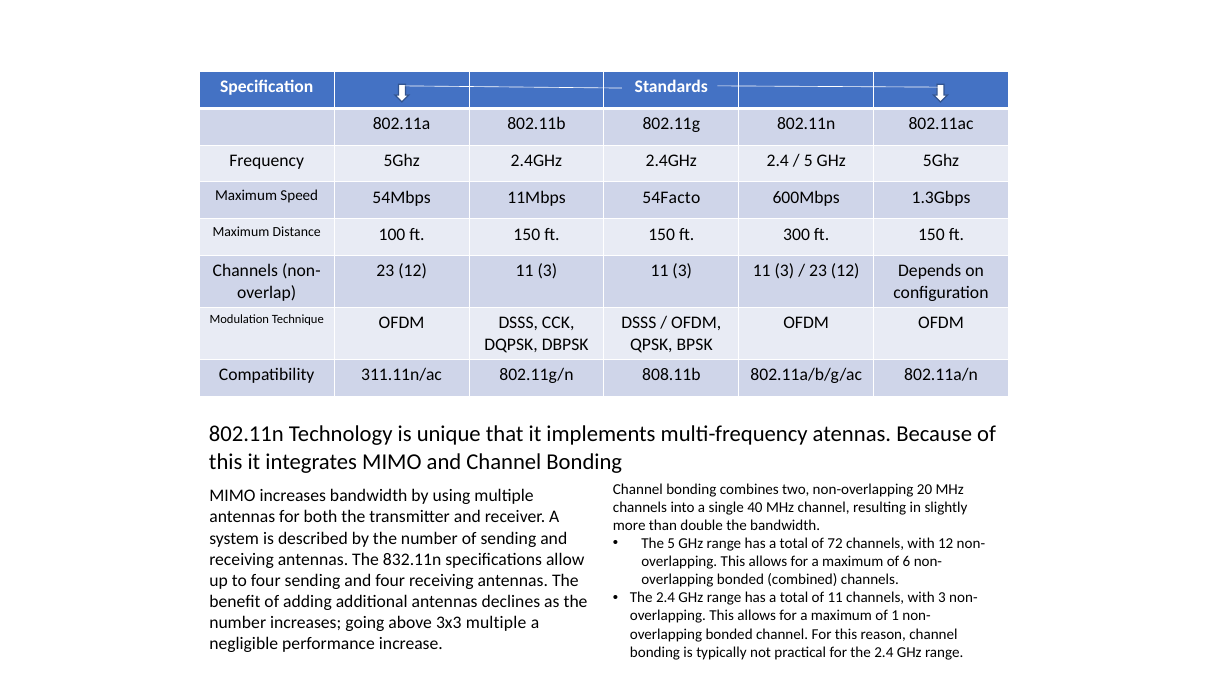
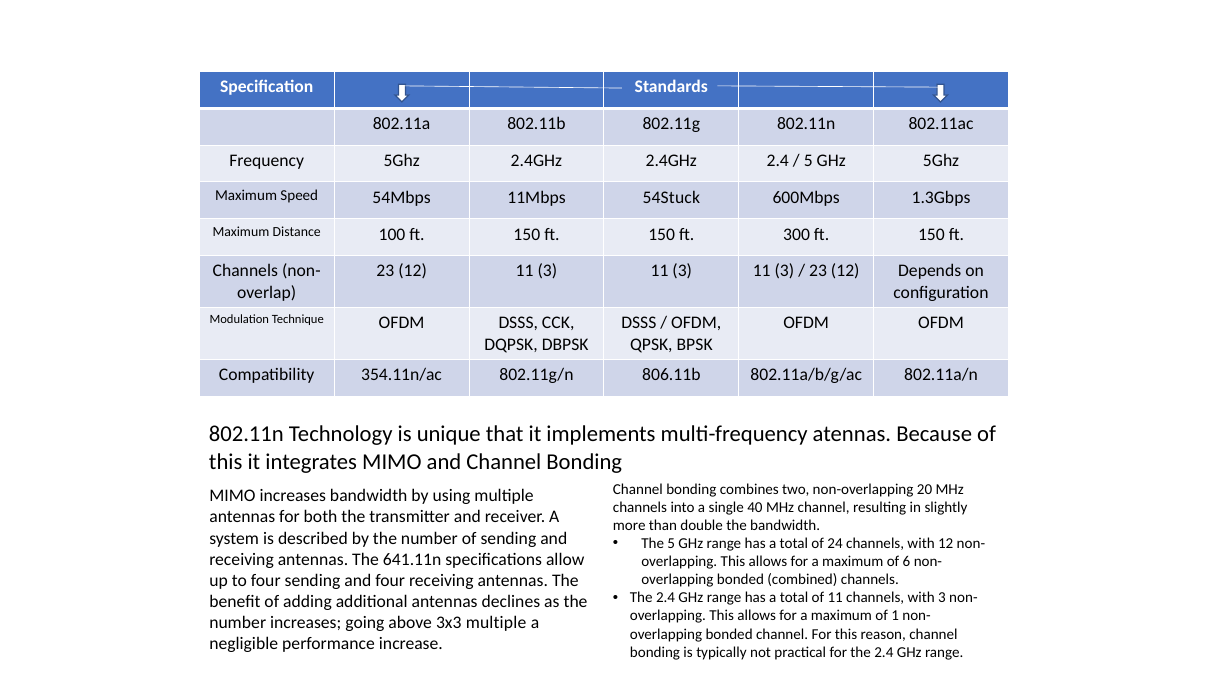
54Facto: 54Facto -> 54Stuck
311.11n/ac: 311.11n/ac -> 354.11n/ac
808.11b: 808.11b -> 806.11b
72: 72 -> 24
832.11n: 832.11n -> 641.11n
